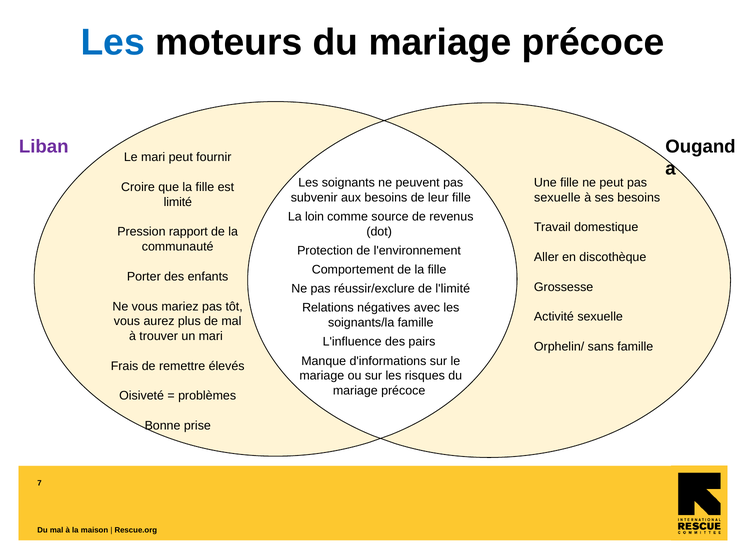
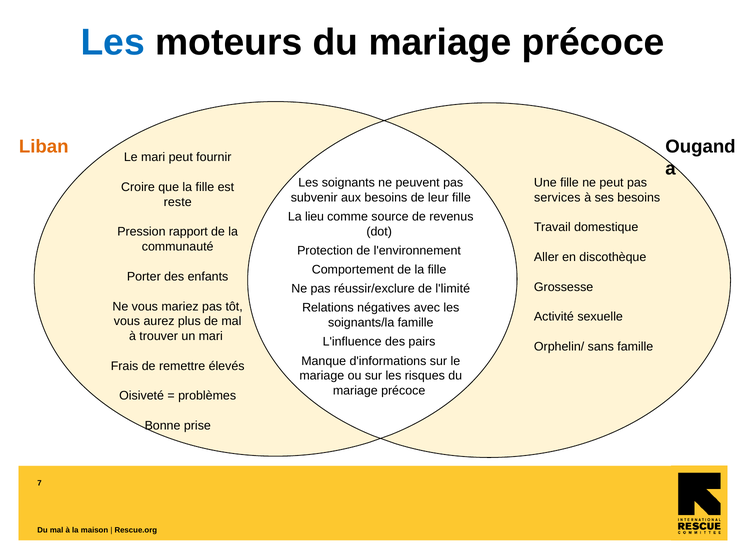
Liban colour: purple -> orange
sexuelle at (557, 198): sexuelle -> services
limité: limité -> reste
loin: loin -> lieu
